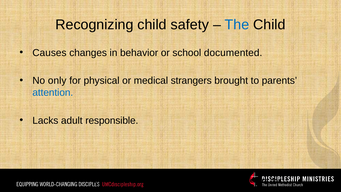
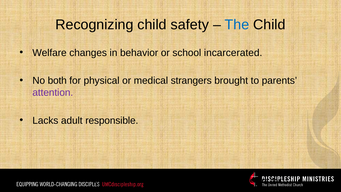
Causes at (49, 53): Causes -> Welfare
documented: documented -> incarcerated
only: only -> both
attention colour: blue -> purple
